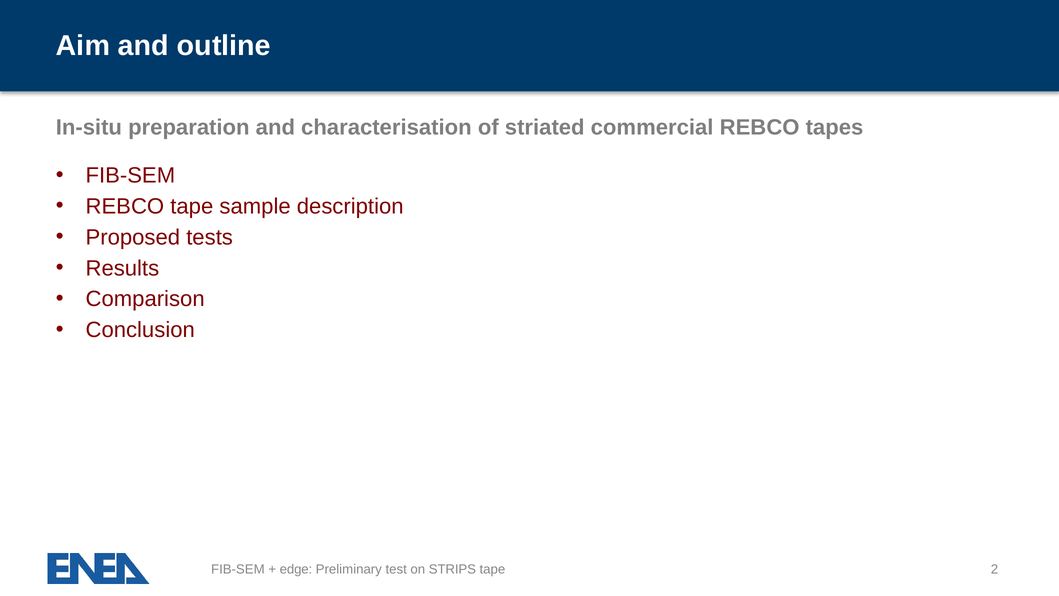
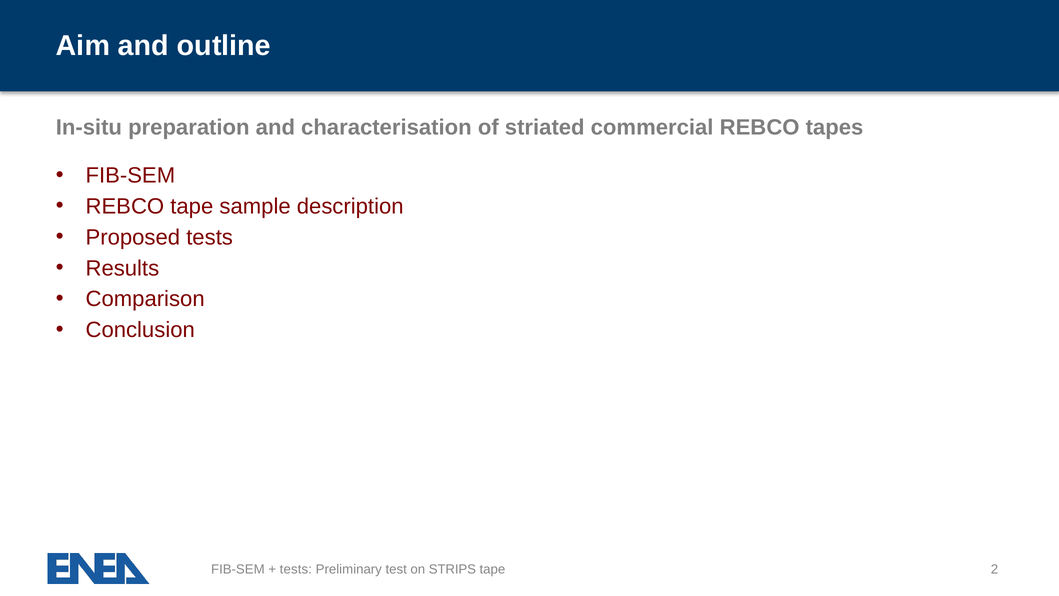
edge at (296, 569): edge -> tests
